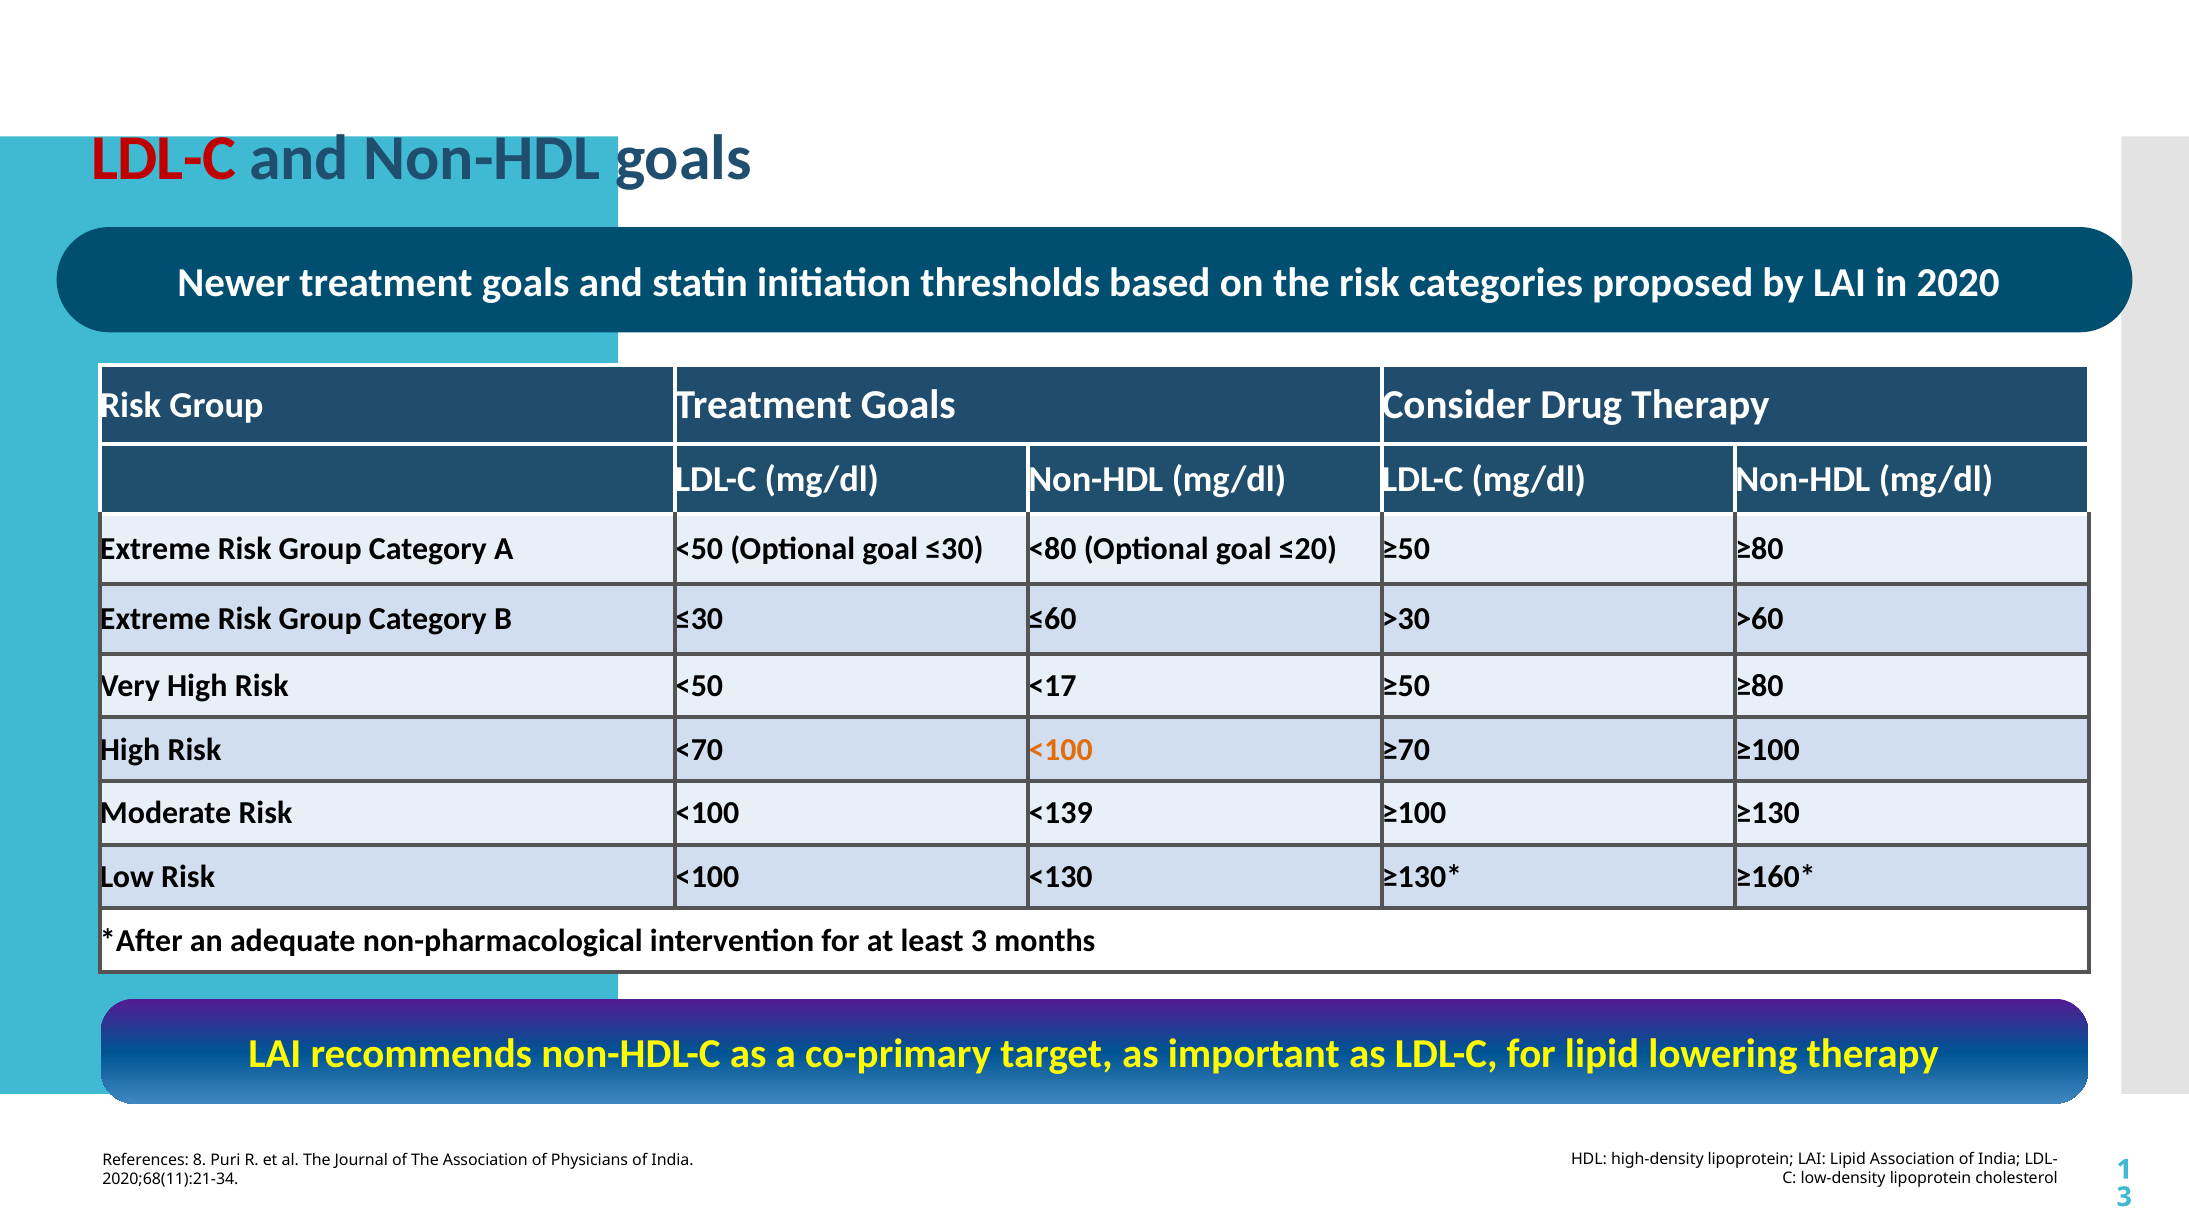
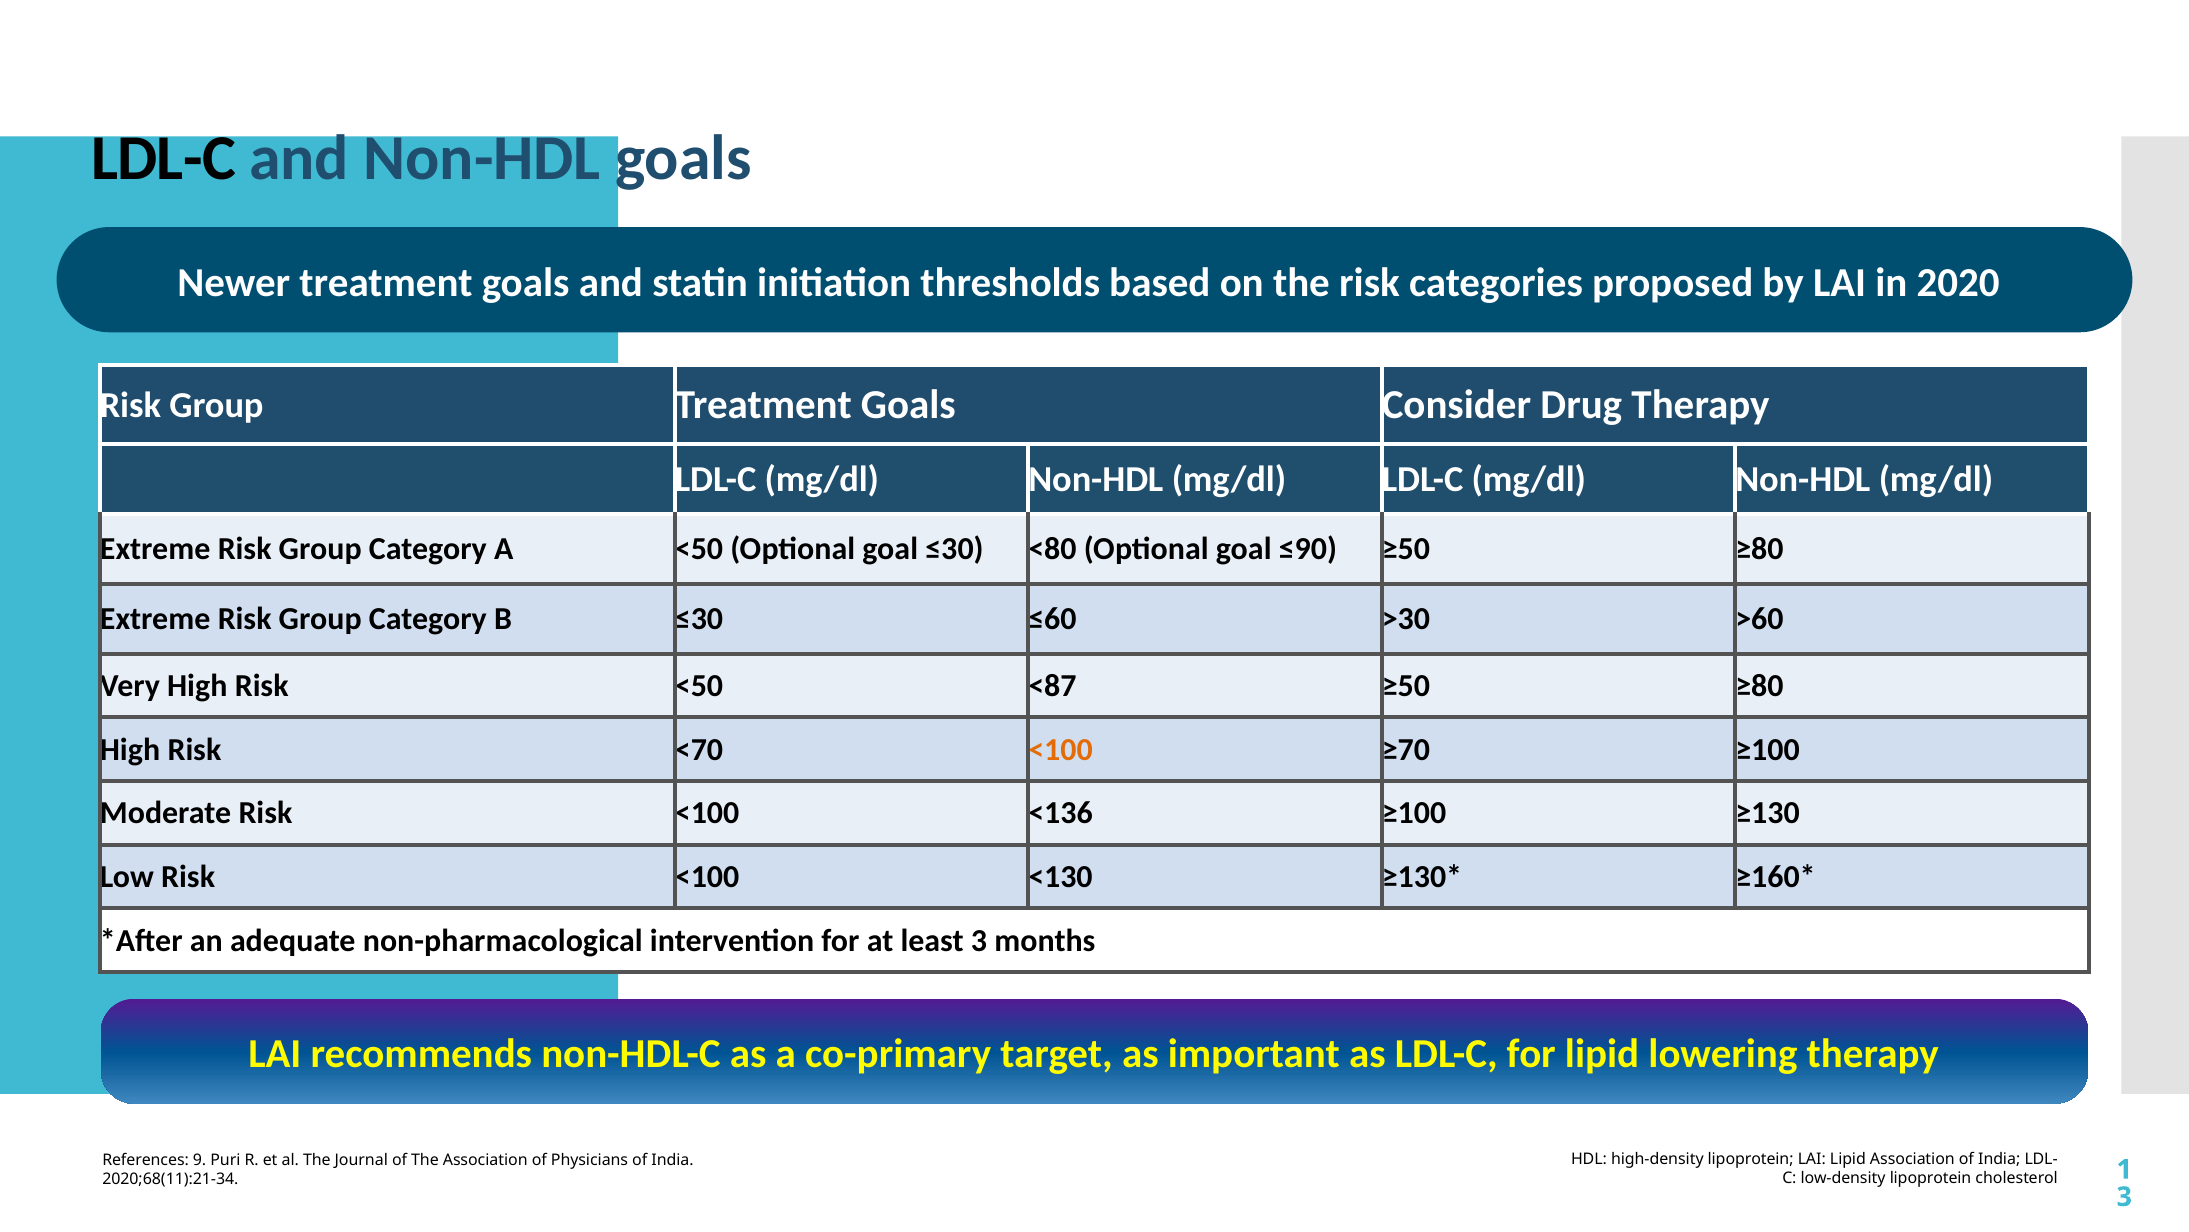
LDL-C at (164, 159) colour: red -> black
≤20: ≤20 -> ≤90
<17: <17 -> <87
<139: <139 -> <136
8: 8 -> 9
